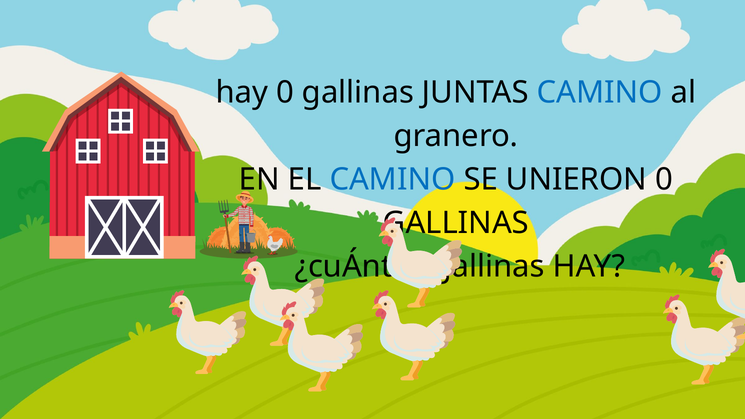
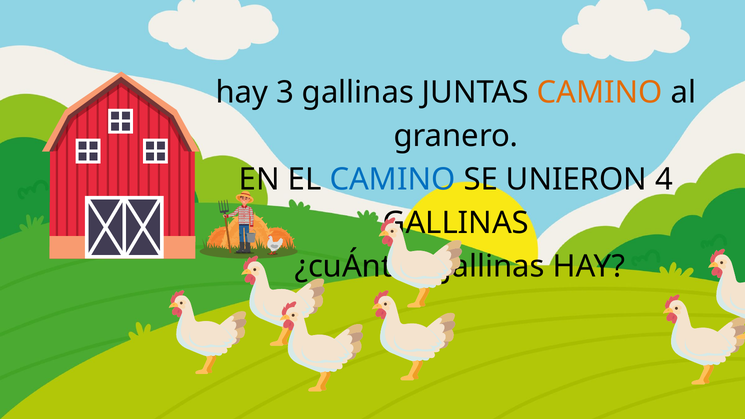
hay 0: 0 -> 3
CAMINO at (600, 93) colour: blue -> orange
UNIERON 0: 0 -> 4
